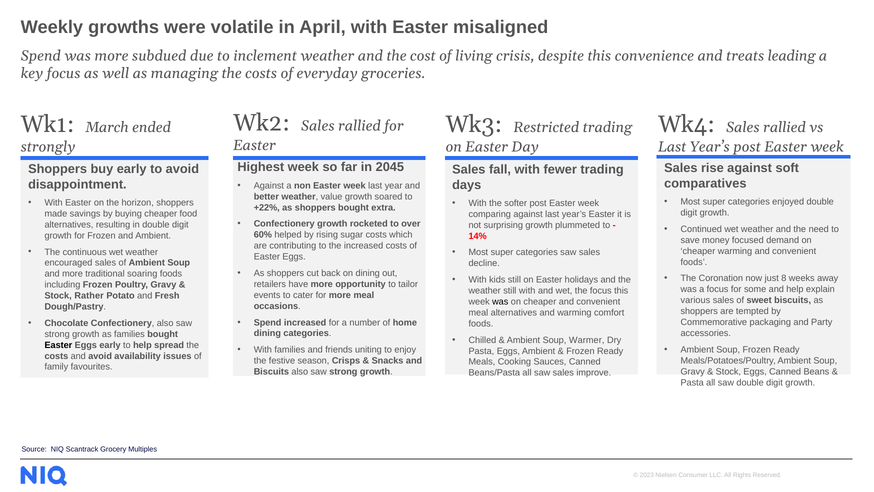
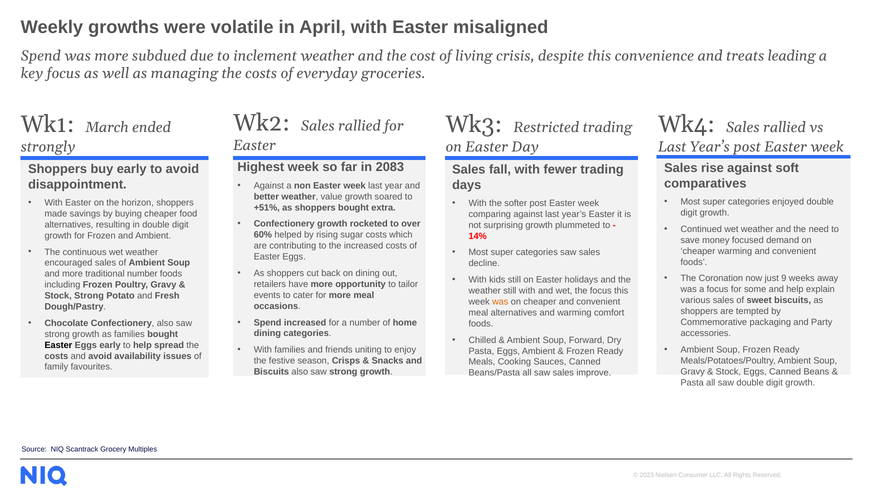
2045: 2045 -> 2083
+22%: +22% -> +51%
traditional soaring: soaring -> number
8: 8 -> 9
Stock Rather: Rather -> Strong
was at (500, 301) colour: black -> orange
Warmer: Warmer -> Forward
